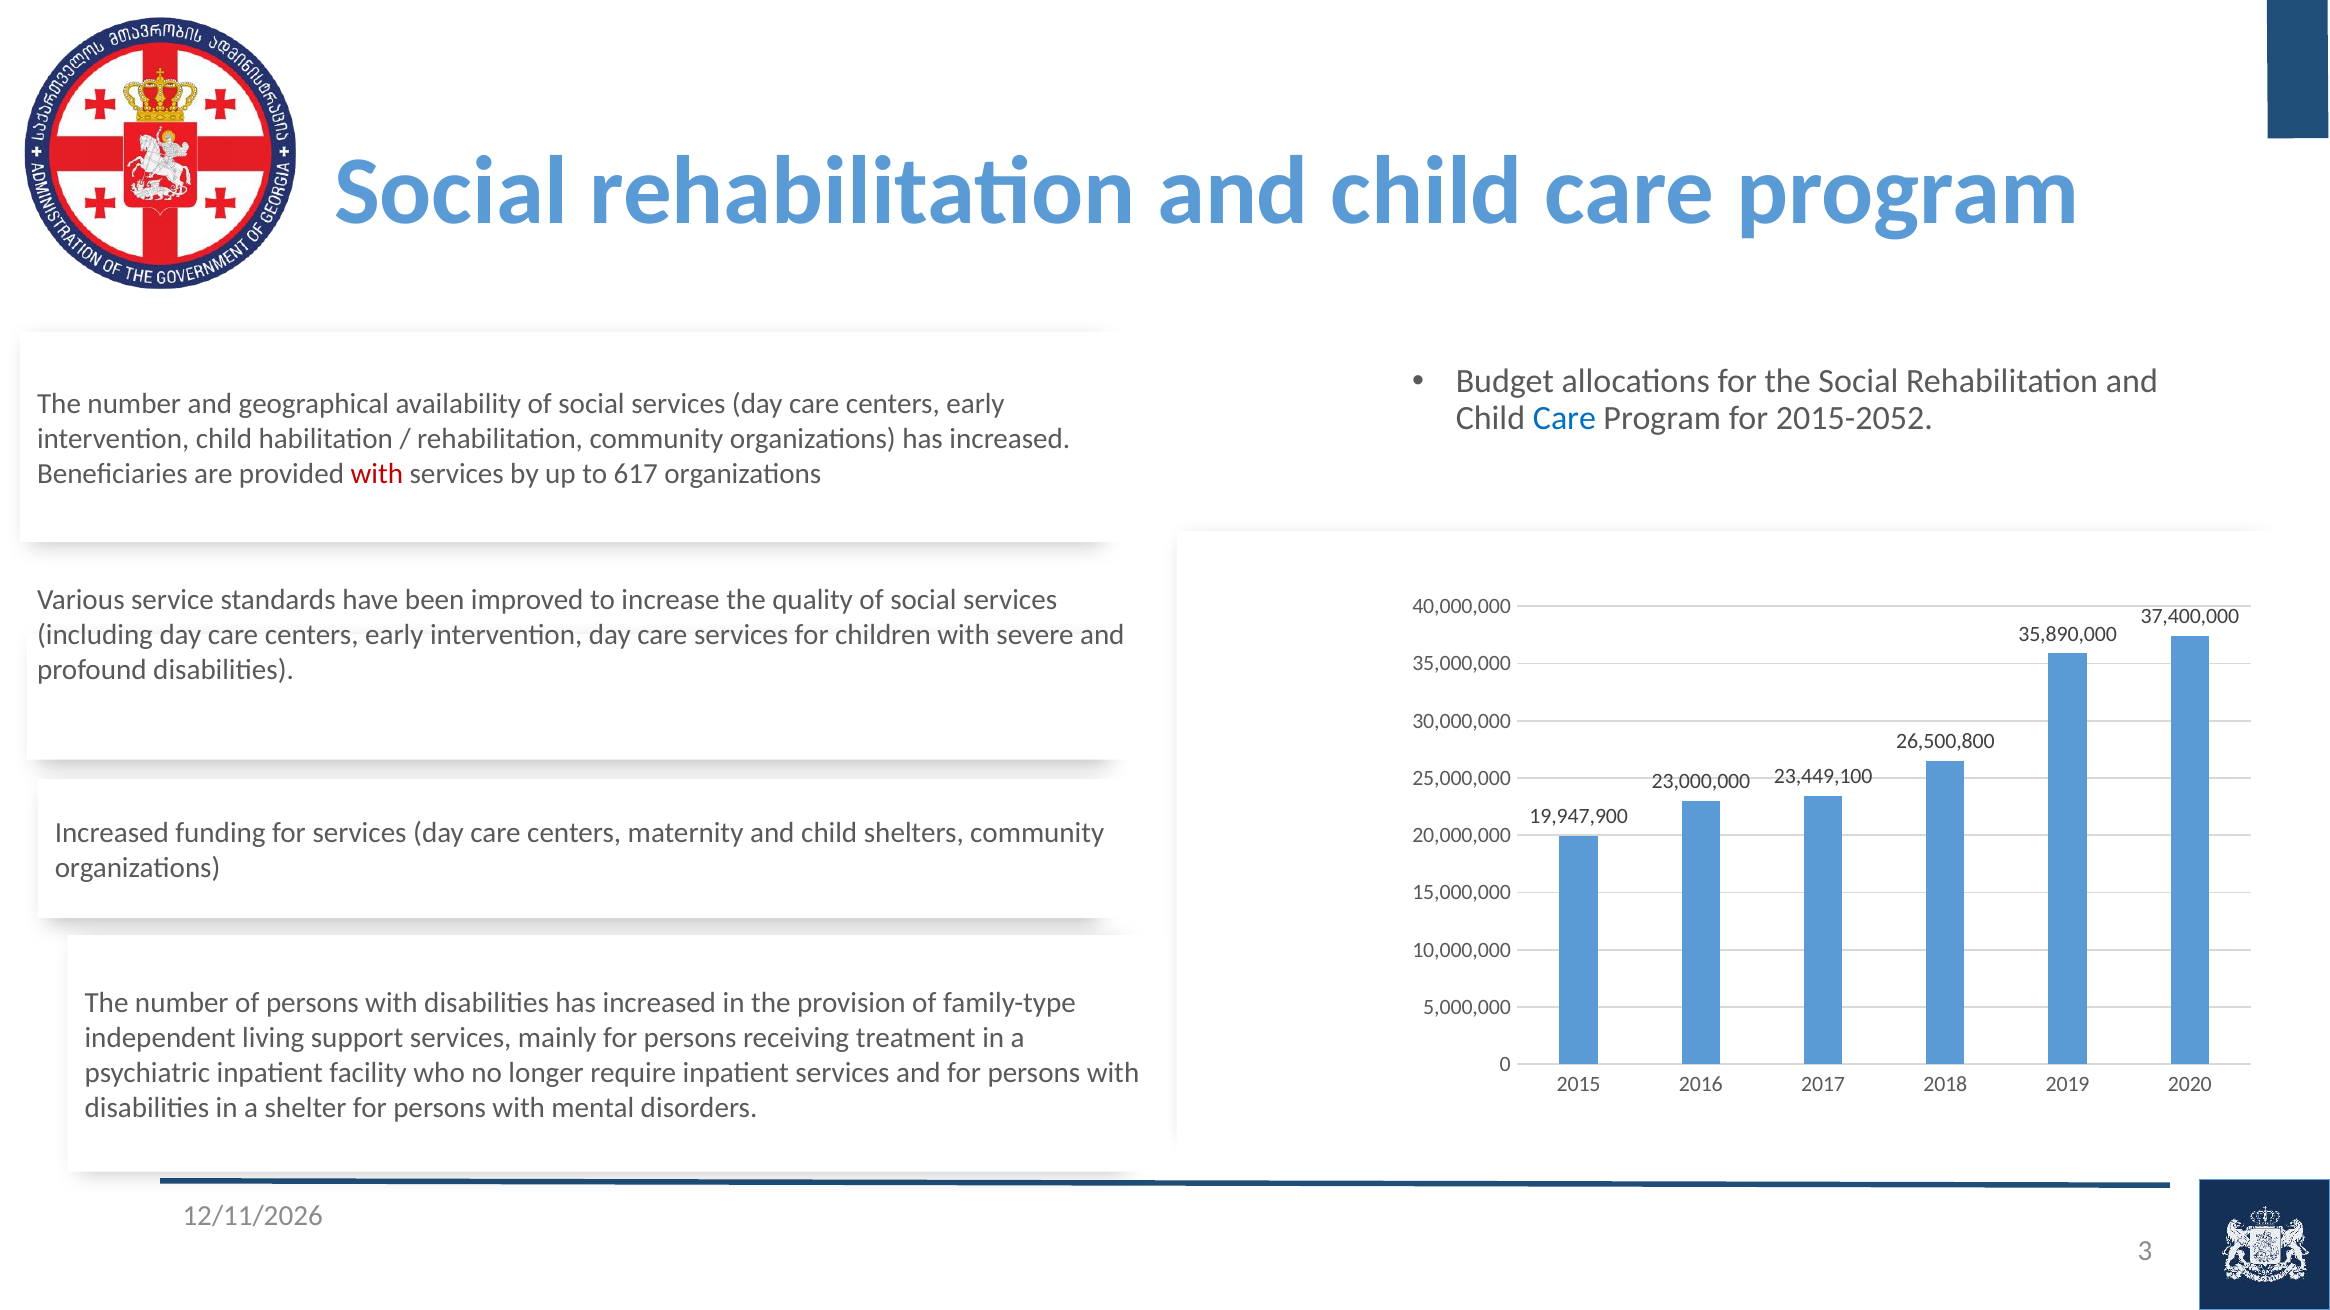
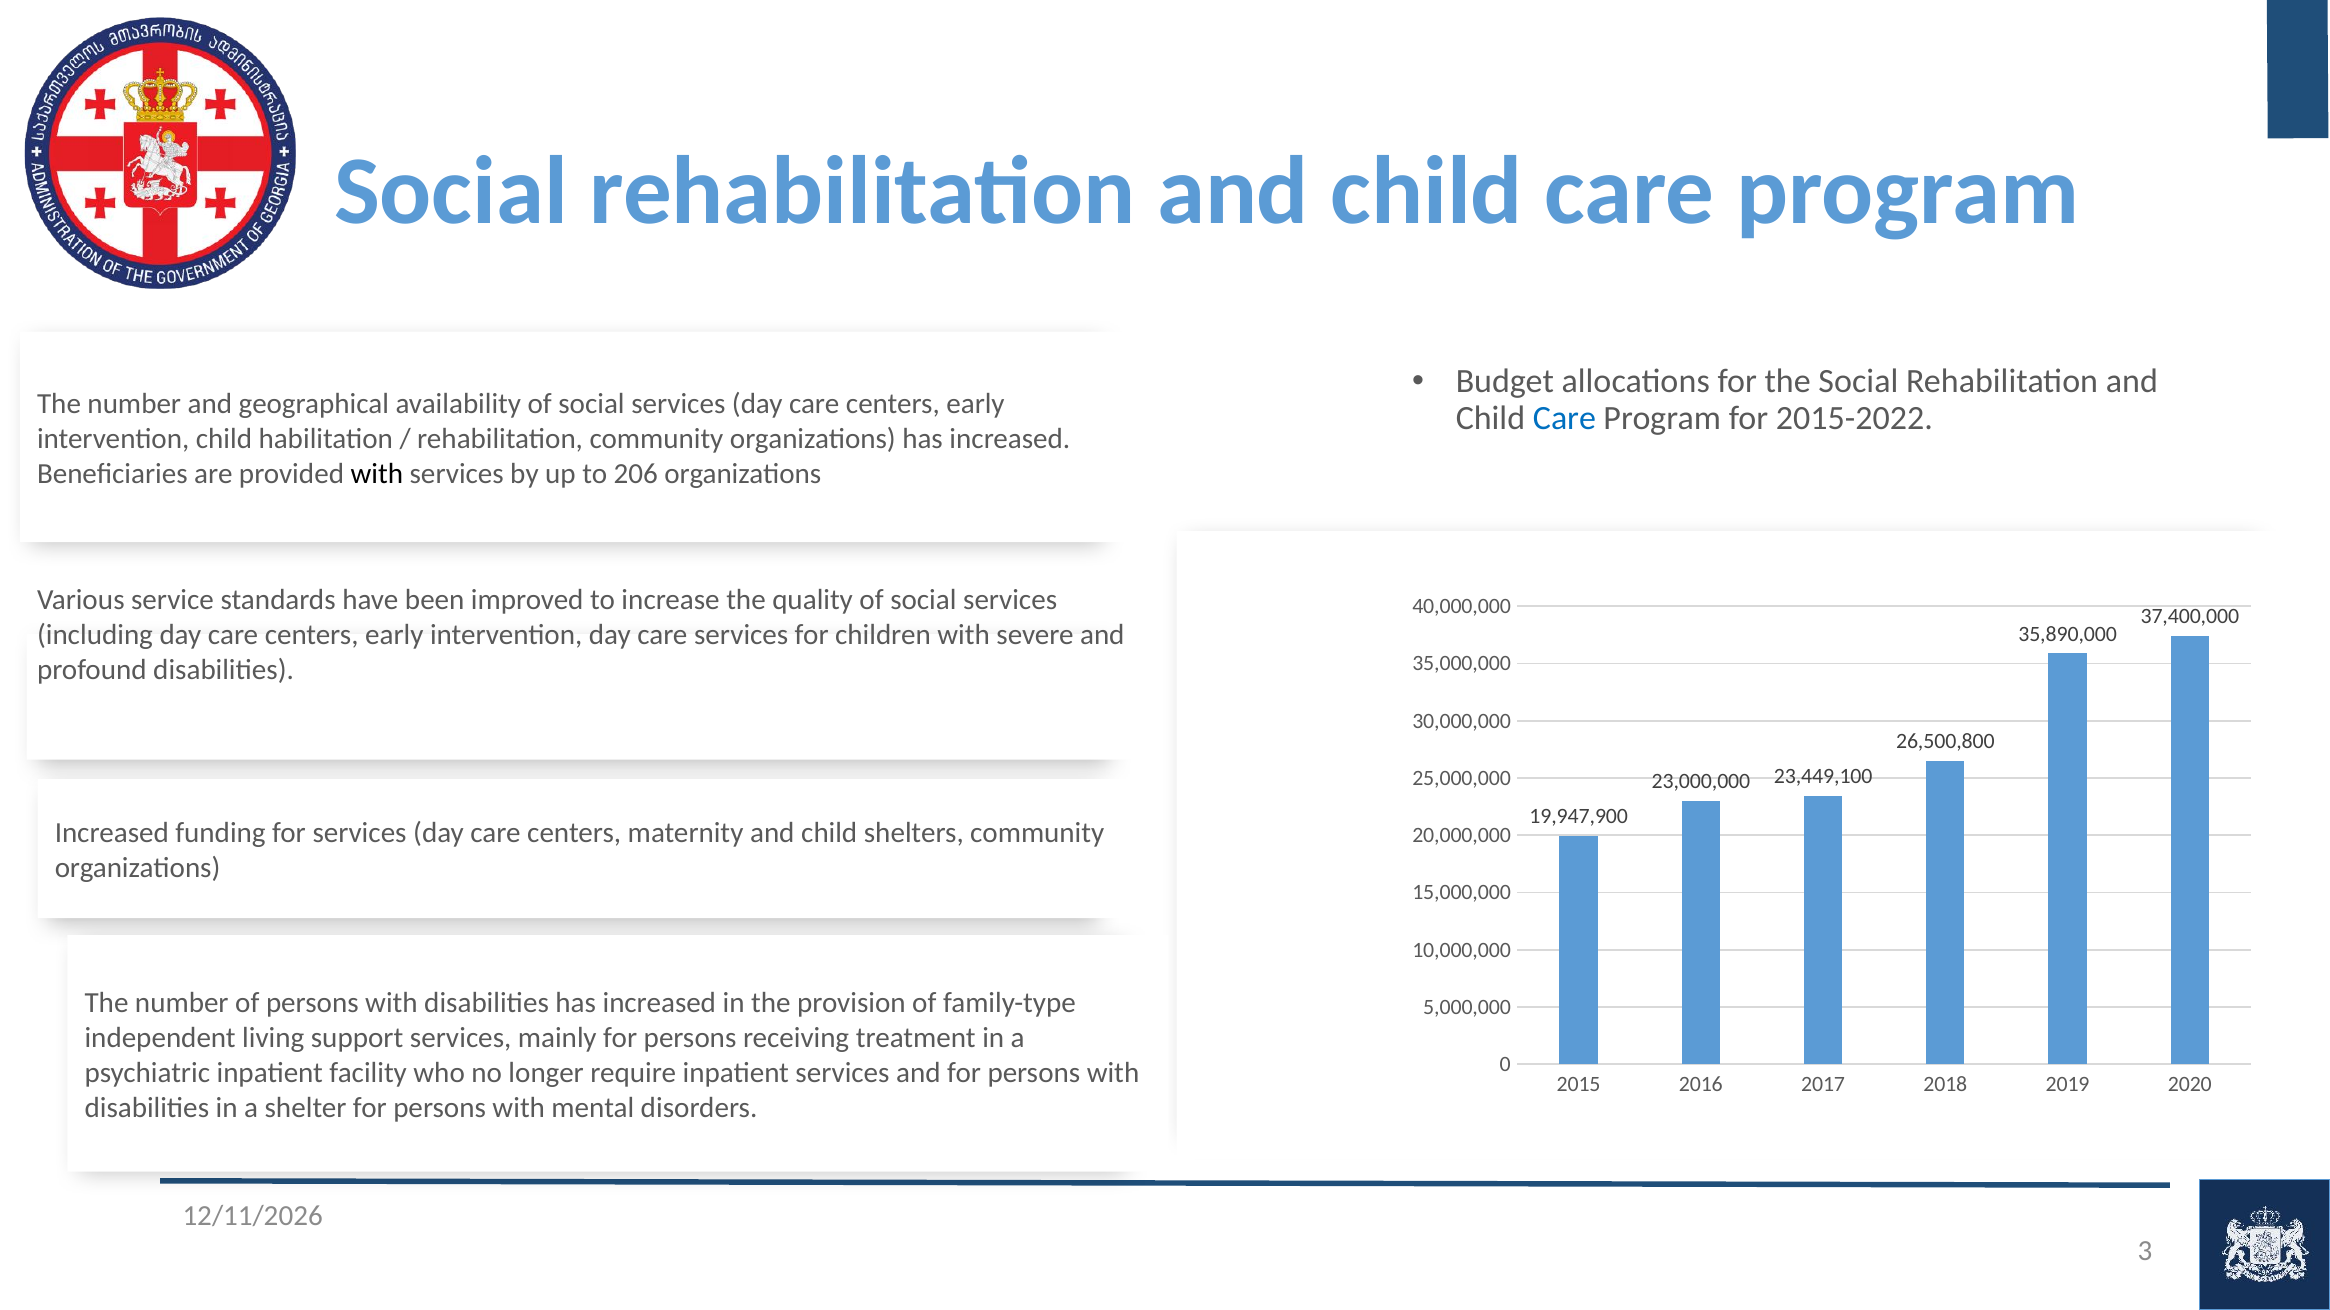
2015-2052: 2015-2052 -> 2015-2022
with at (377, 474) colour: red -> black
617: 617 -> 206
